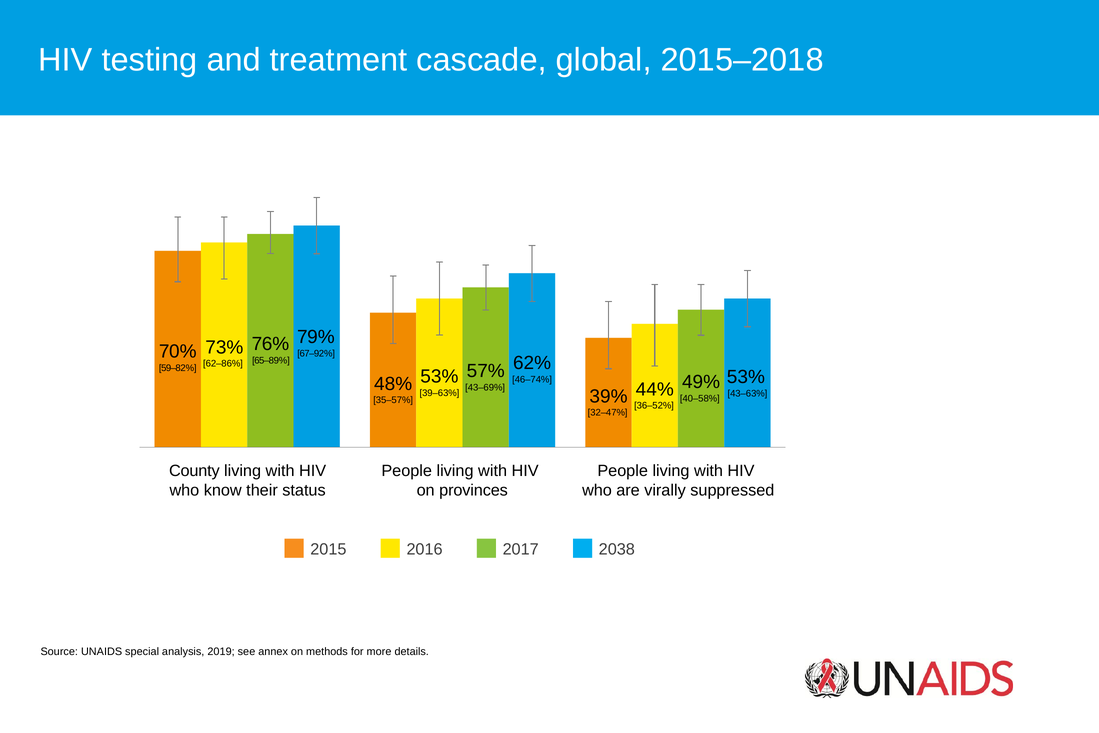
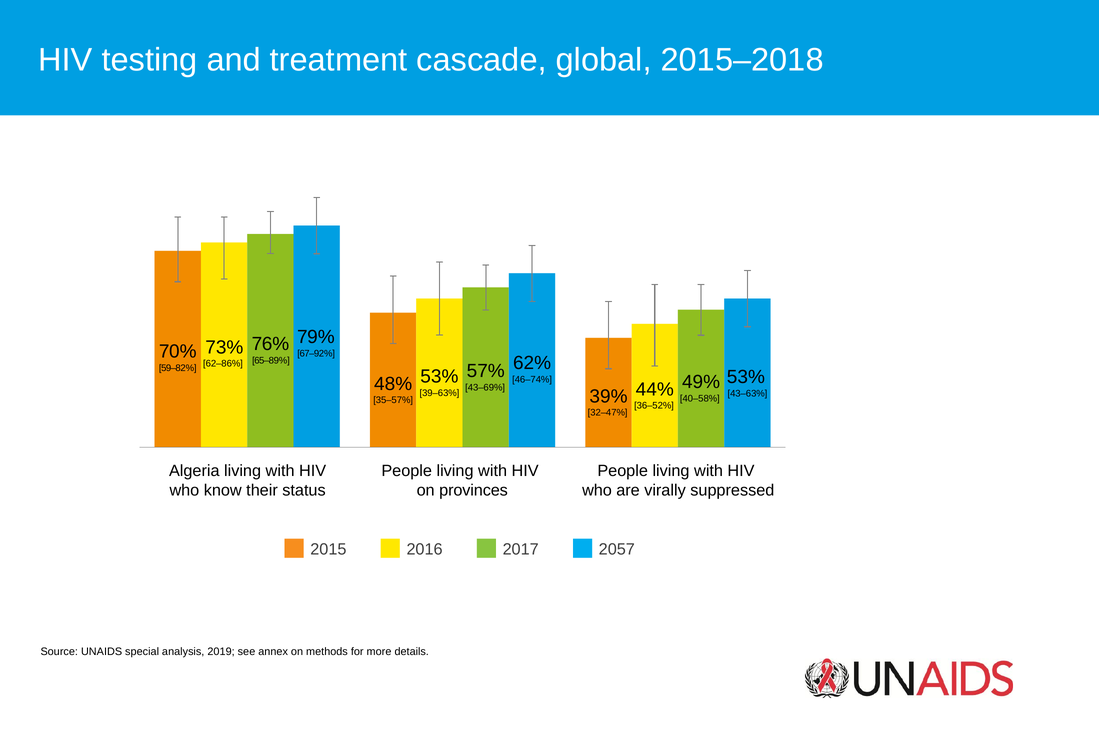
County: County -> Algeria
2038: 2038 -> 2057
